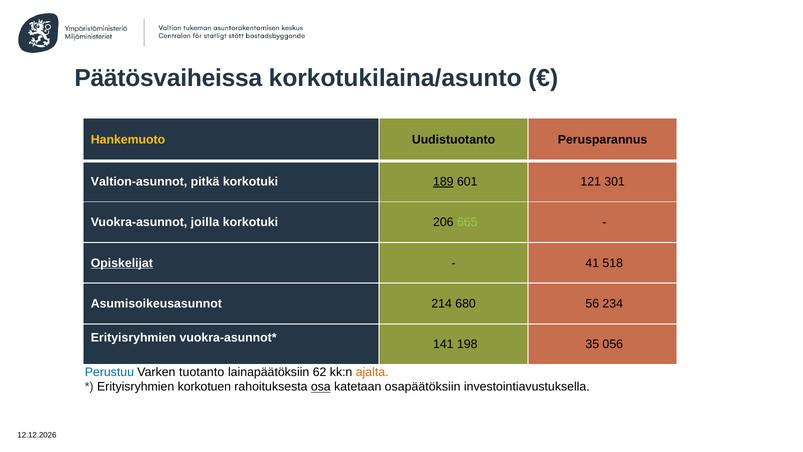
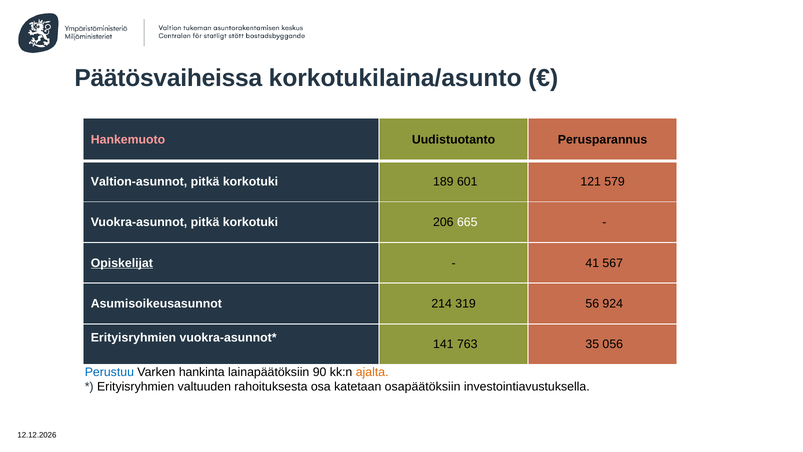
Hankemuoto colour: yellow -> pink
189 underline: present -> none
301: 301 -> 579
Vuokra-asunnot joilla: joilla -> pitkä
665 colour: light green -> white
518: 518 -> 567
680: 680 -> 319
234: 234 -> 924
198: 198 -> 763
tuotanto: tuotanto -> hankinta
62: 62 -> 90
korkotuen: korkotuen -> valtuuden
osa underline: present -> none
